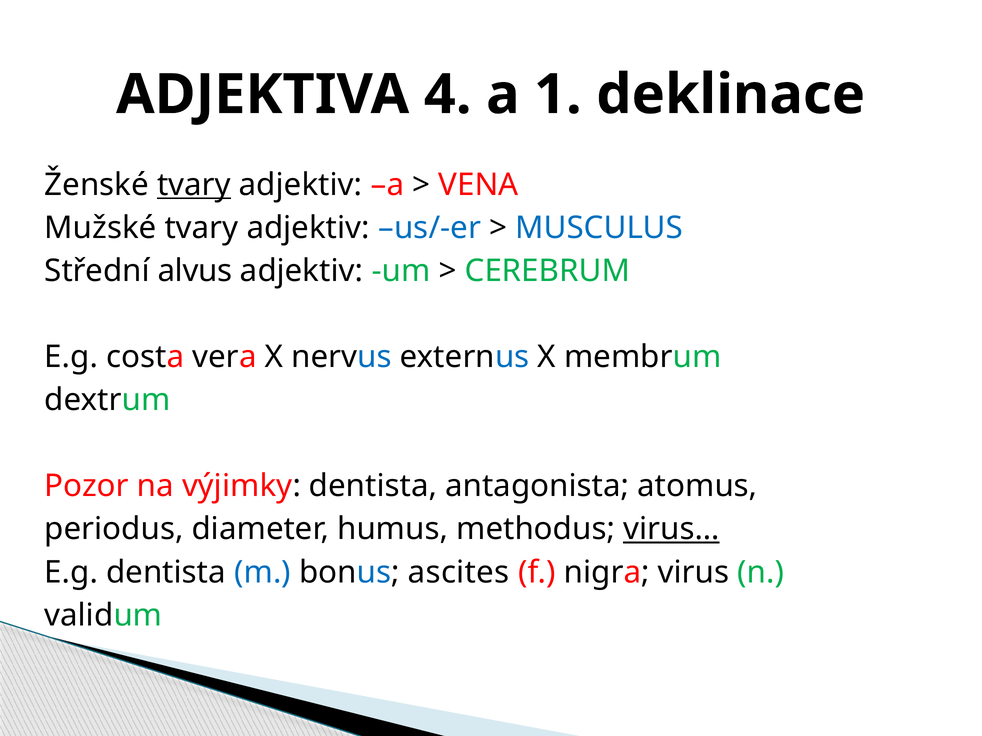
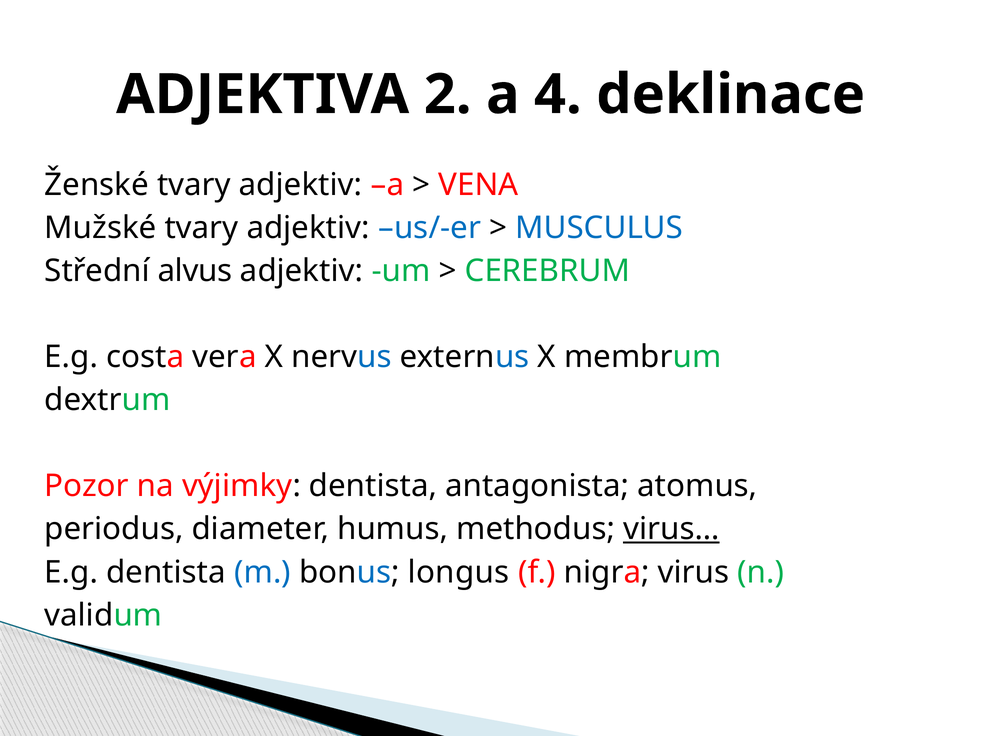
4: 4 -> 2
1: 1 -> 4
tvary at (194, 185) underline: present -> none
ascites: ascites -> longus
